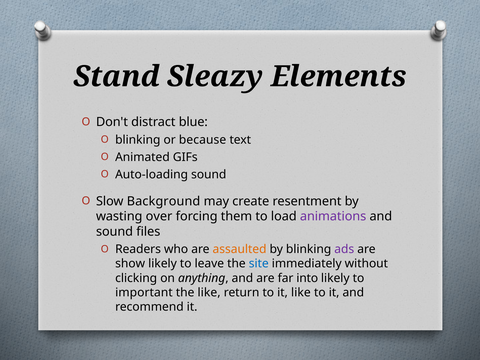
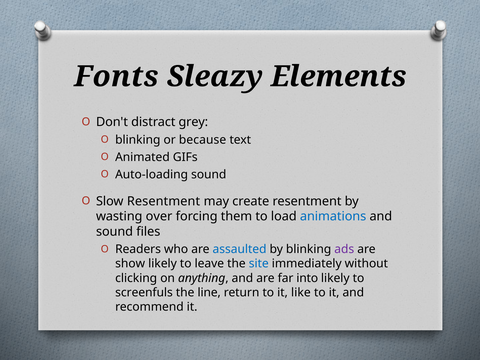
Stand: Stand -> Fonts
blue: blue -> grey
Slow Background: Background -> Resentment
animations colour: purple -> blue
assaulted colour: orange -> blue
important: important -> screenfuls
the like: like -> line
